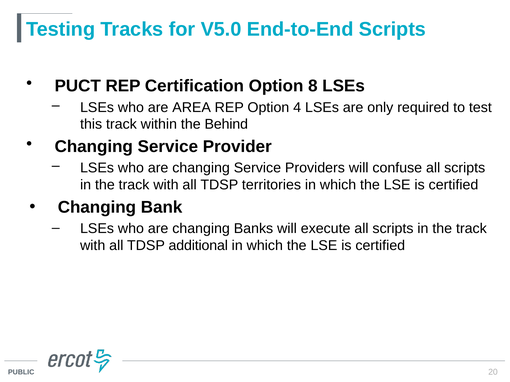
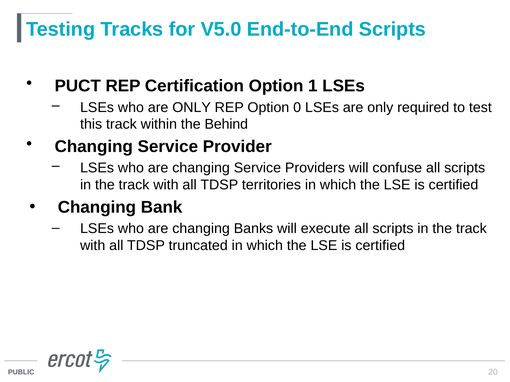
8: 8 -> 1
who are AREA: AREA -> ONLY
4: 4 -> 0
additional: additional -> truncated
